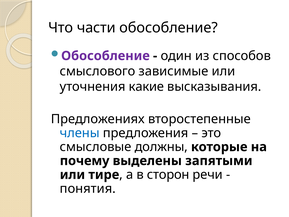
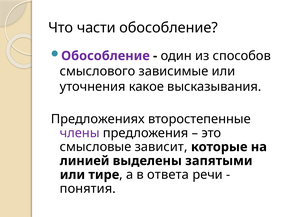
какие: какие -> какое
члены colour: blue -> purple
должны: должны -> зависит
почему: почему -> линией
сторон: сторон -> ответа
